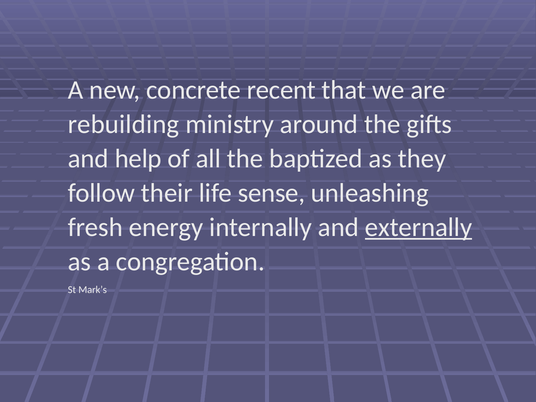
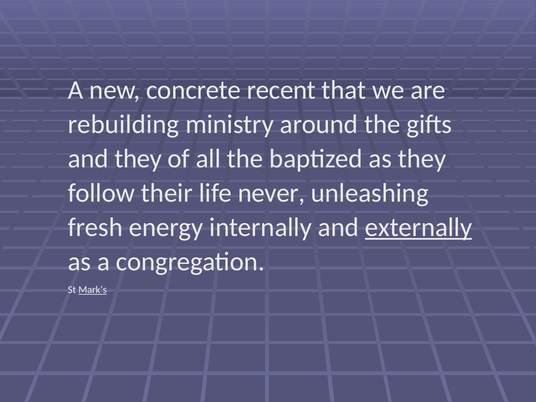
and help: help -> they
sense: sense -> never
Mark’s underline: none -> present
